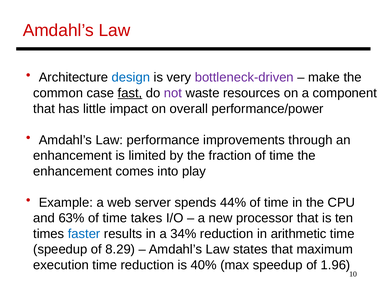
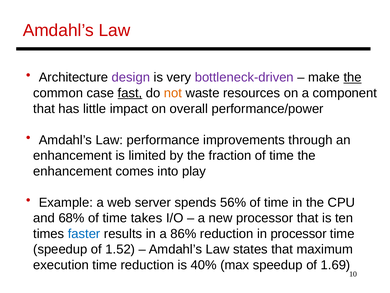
design colour: blue -> purple
the at (353, 77) underline: none -> present
not colour: purple -> orange
44%: 44% -> 56%
63%: 63% -> 68%
34%: 34% -> 86%
in arithmetic: arithmetic -> processor
8.29: 8.29 -> 1.52
1.96: 1.96 -> 1.69
